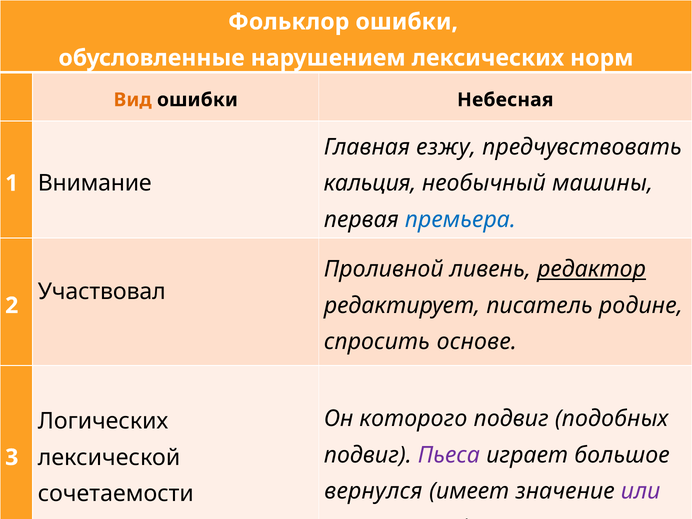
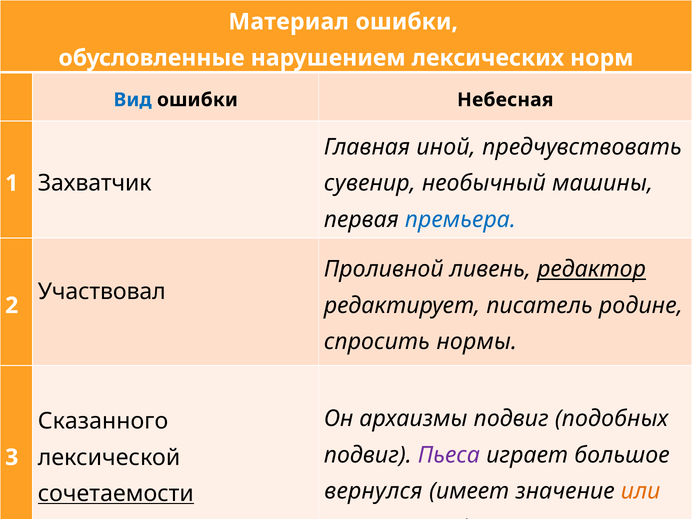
Фольклор: Фольклор -> Материал
Вид colour: orange -> blue
езжу: езжу -> иной
кальция: кальция -> сувенир
Внимание: Внимание -> Захватчик
основе: основе -> нормы
которого: которого -> архаизмы
Логических: Логических -> Сказанного
или colour: purple -> orange
сочетаемости underline: none -> present
